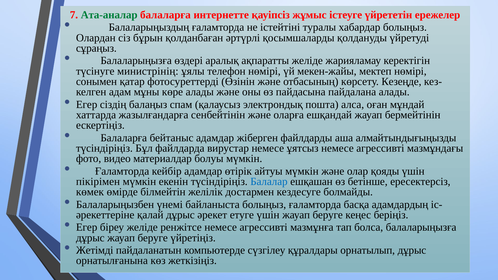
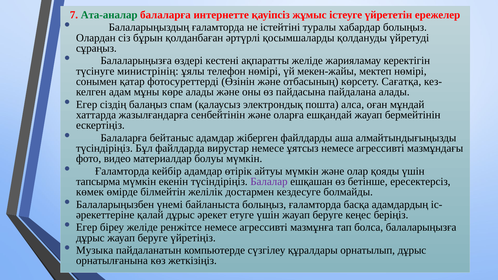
аралық: аралық -> кестені
Кезеңде: Кезеңде -> Сағатқа
пікірімен: пікірімен -> тапсырма
Балалар colour: blue -> purple
Жетімді: Жетімді -> Музыка
